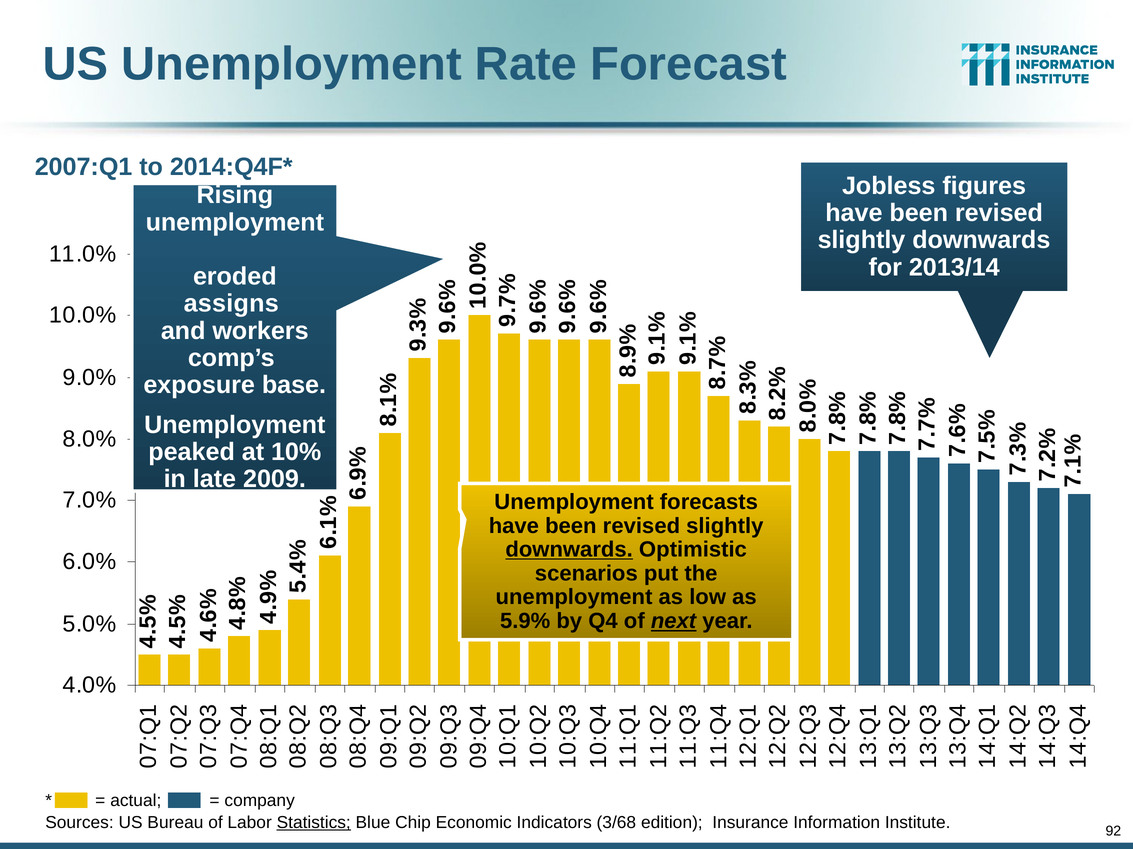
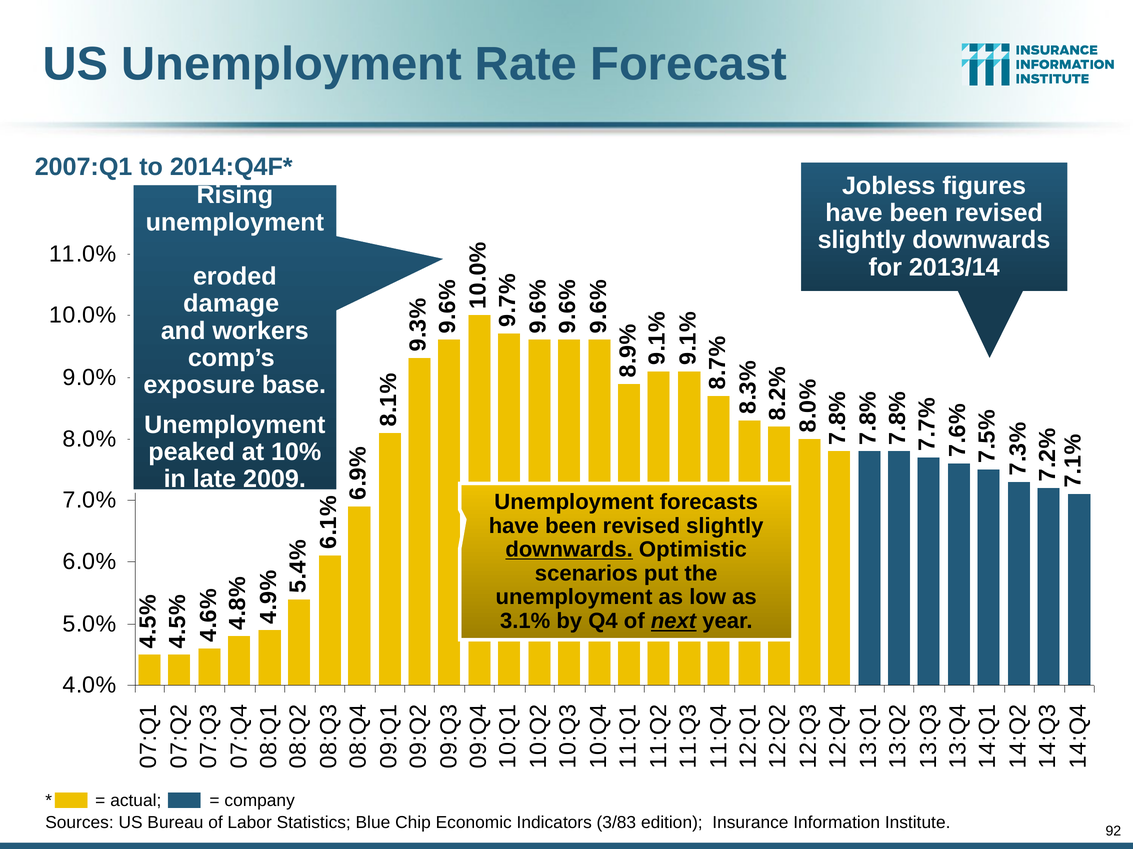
assigns: assigns -> damage
5.9%: 5.9% -> 3.1%
Statistics underline: present -> none
3/68: 3/68 -> 3/83
